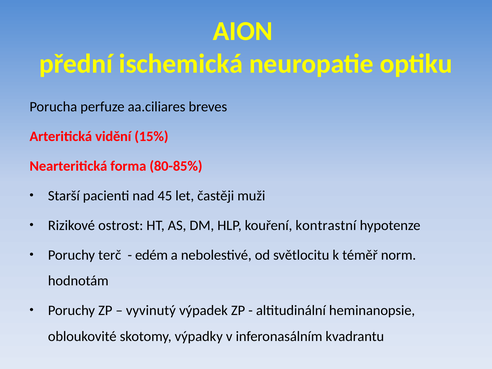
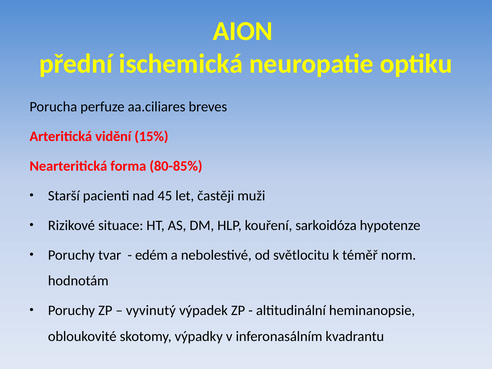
ostrost: ostrost -> situace
kontrastní: kontrastní -> sarkoidóza
terč: terč -> tvar
